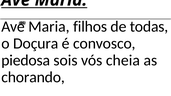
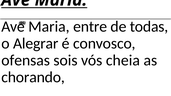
filhos: filhos -> entre
Doçura: Doçura -> Alegrar
piedosa: piedosa -> ofensas
